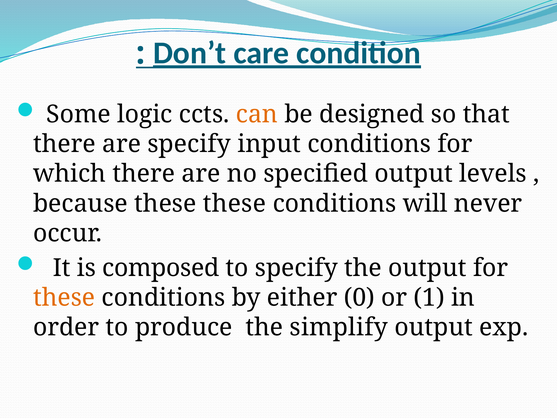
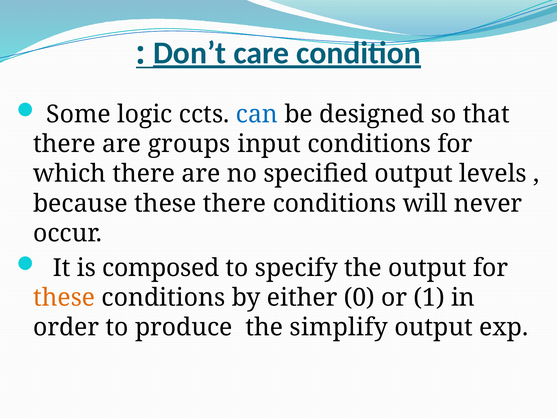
can colour: orange -> blue
are specify: specify -> groups
these these: these -> there
